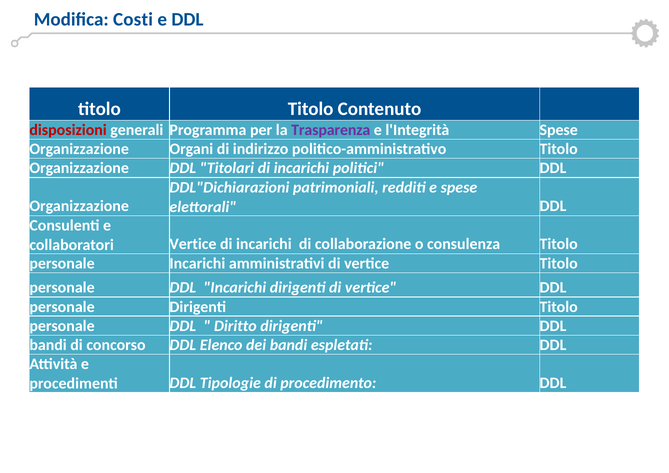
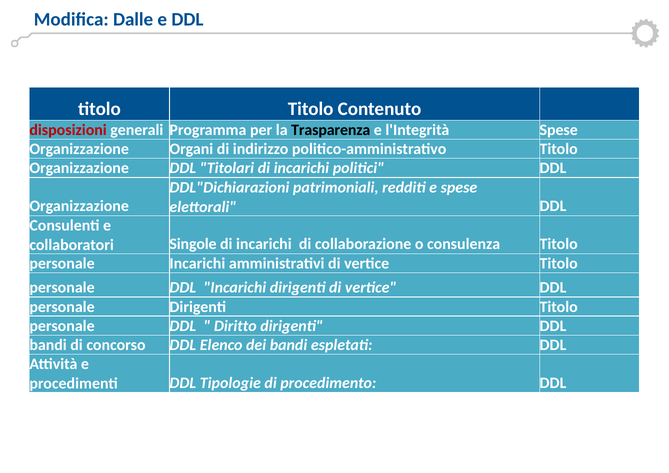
Costi: Costi -> Dalle
Trasparenza colour: purple -> black
collaboratori Vertice: Vertice -> Singole
